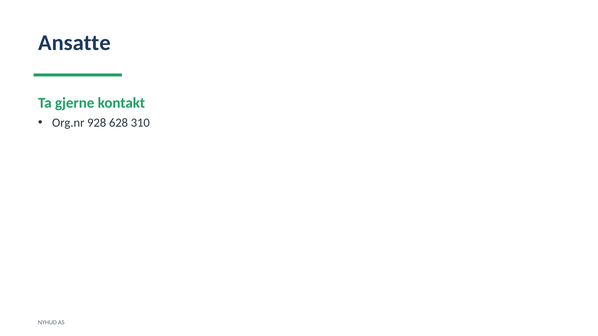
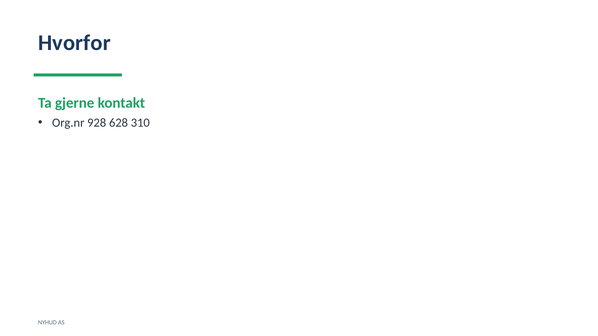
Ansatte: Ansatte -> Hvorfor
